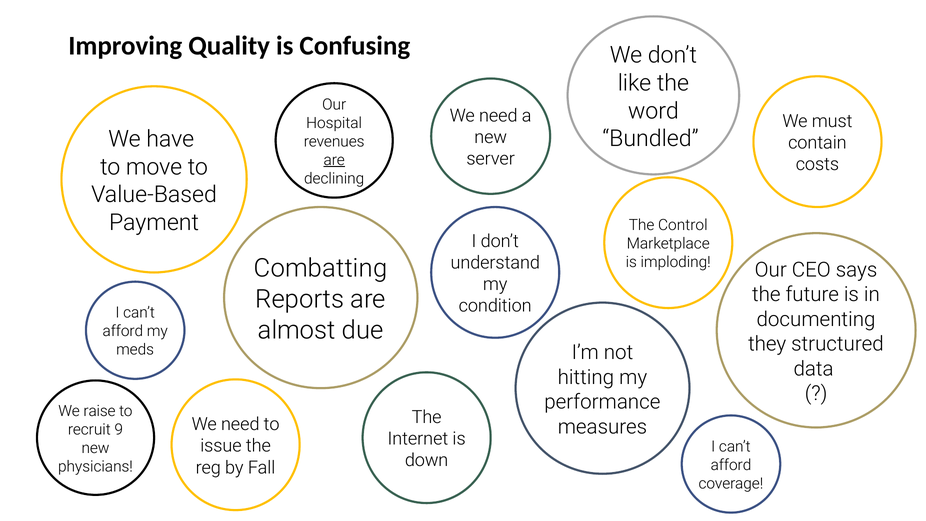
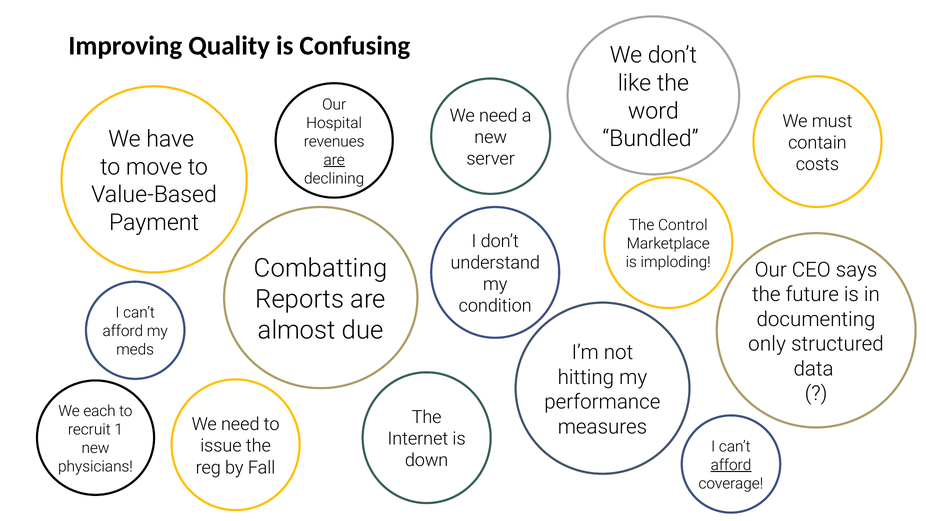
they: they -> only
raise: raise -> each
9: 9 -> 1
afford at (731, 465) underline: none -> present
